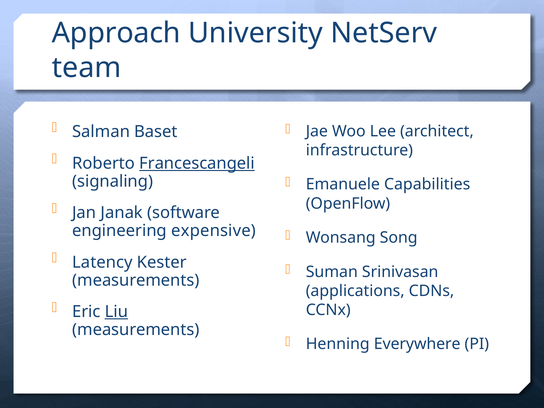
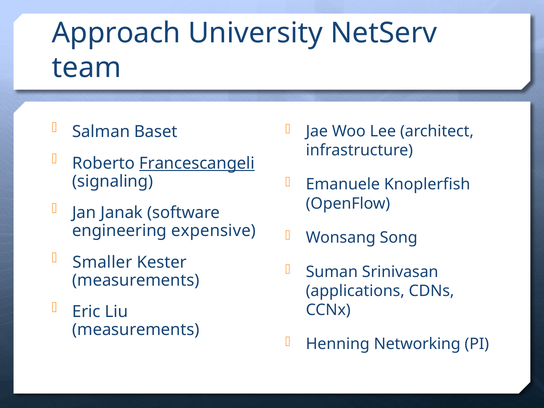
Capabilities: Capabilities -> Knoplerfish
Latency: Latency -> Smaller
Liu underline: present -> none
Everywhere: Everywhere -> Networking
